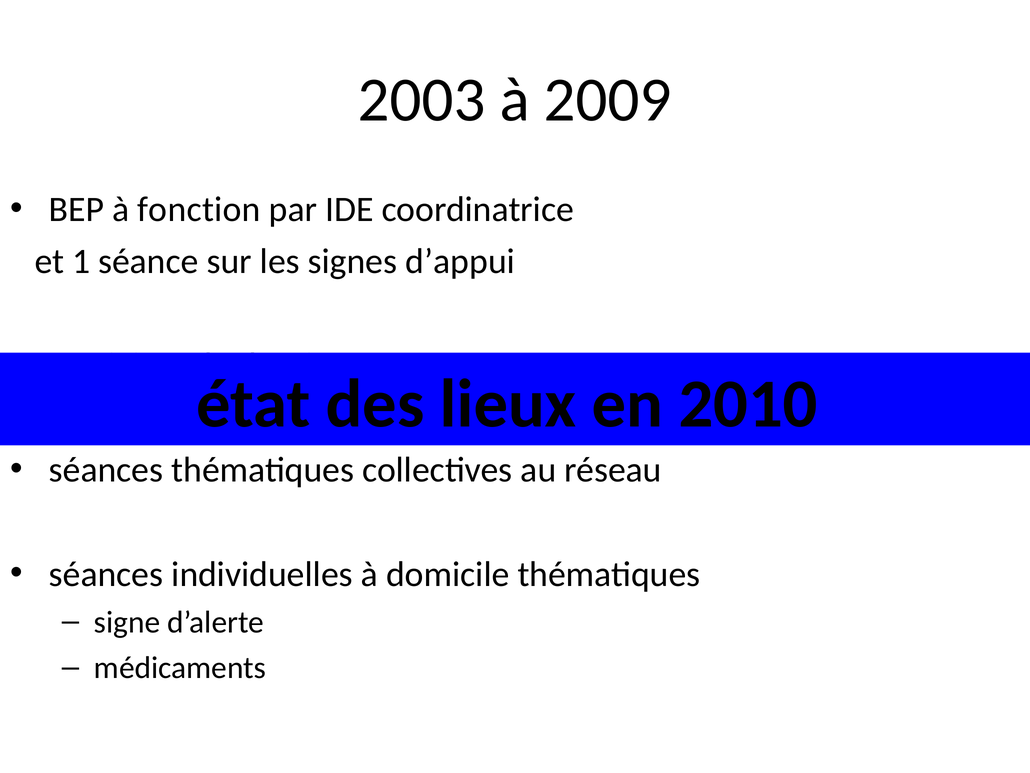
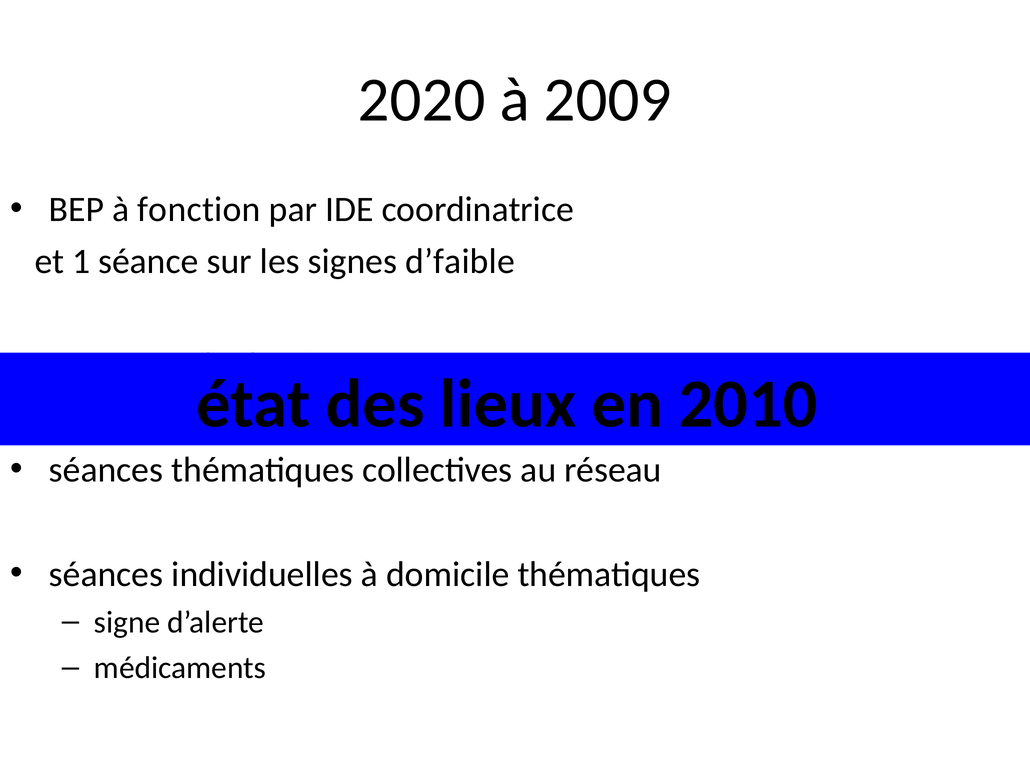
2003: 2003 -> 2020
d’appui: d’appui -> d’faible
